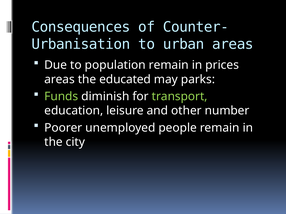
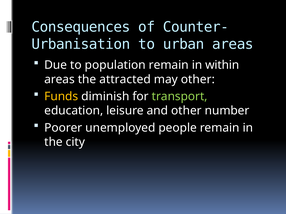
prices: prices -> within
educated: educated -> attracted
may parks: parks -> other
Funds colour: light green -> yellow
